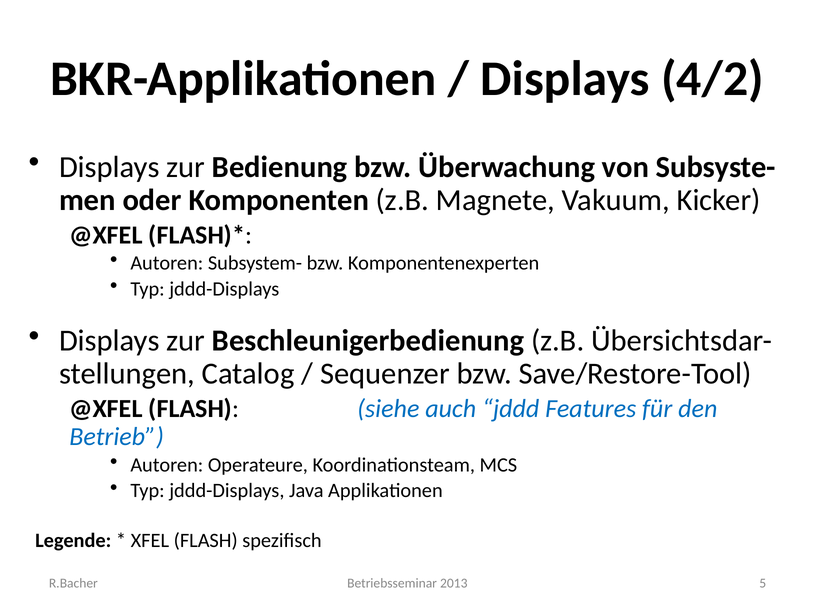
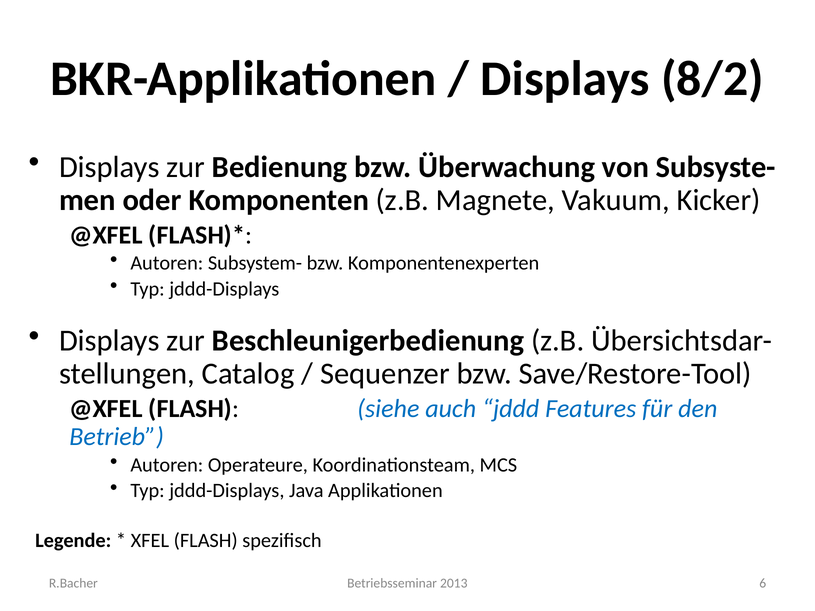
4/2: 4/2 -> 8/2
5: 5 -> 6
